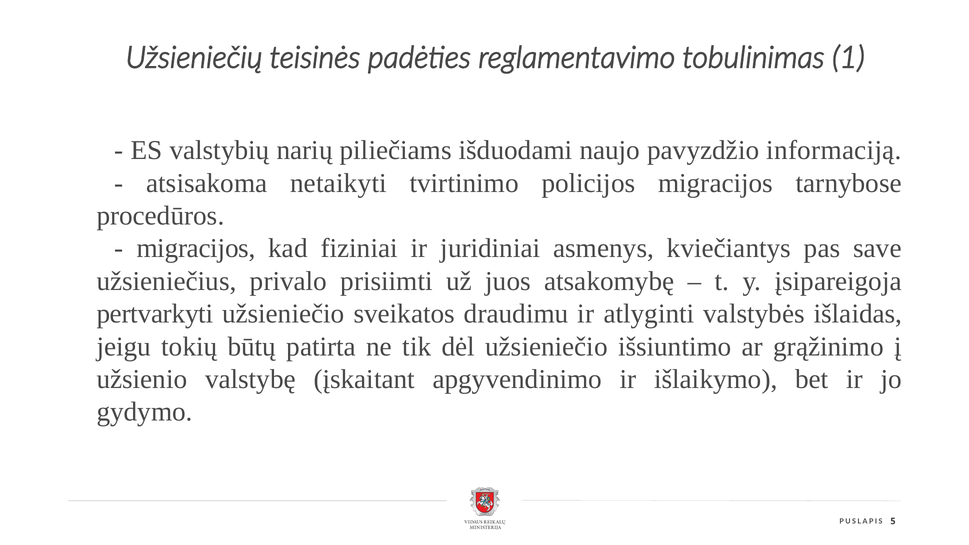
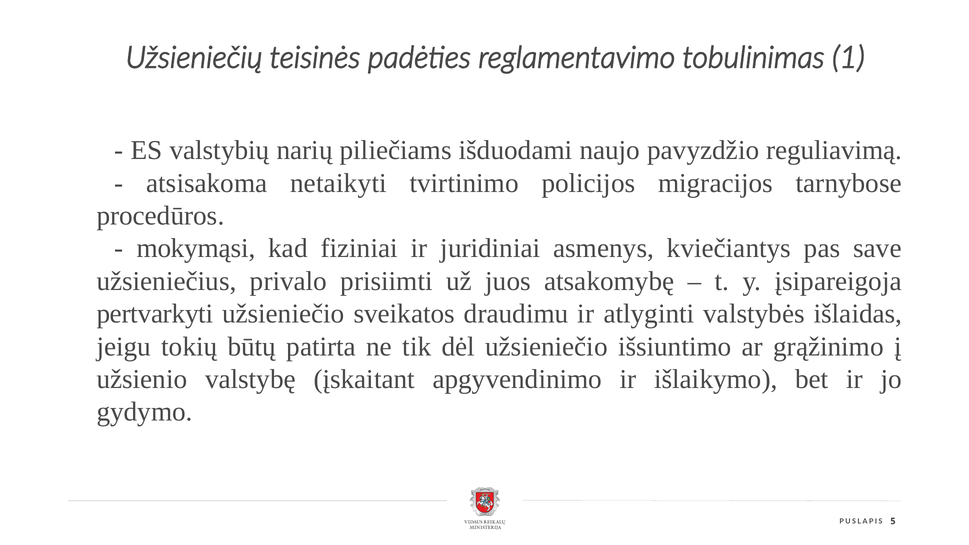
informaciją: informaciją -> reguliavimą
migracijos at (196, 249): migracijos -> mokymąsi
